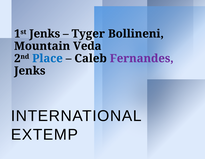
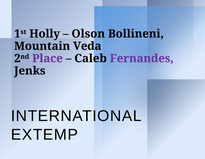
1st Jenks: Jenks -> Holly
Tyger: Tyger -> Olson
Place colour: blue -> purple
